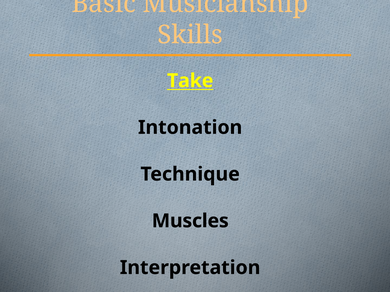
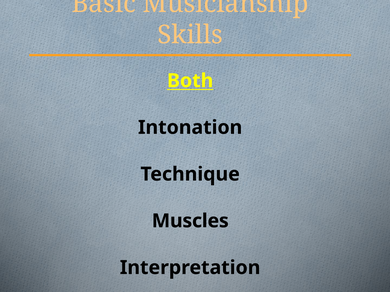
Take: Take -> Both
